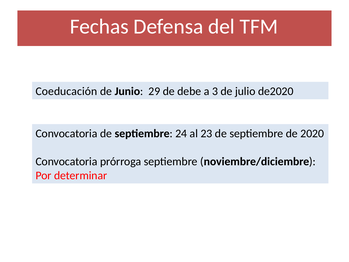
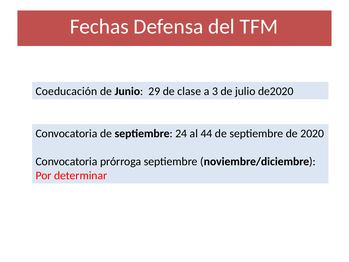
debe: debe -> clase
23: 23 -> 44
